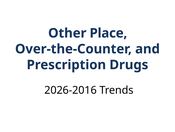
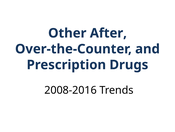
Place: Place -> After
2026-2016: 2026-2016 -> 2008-2016
